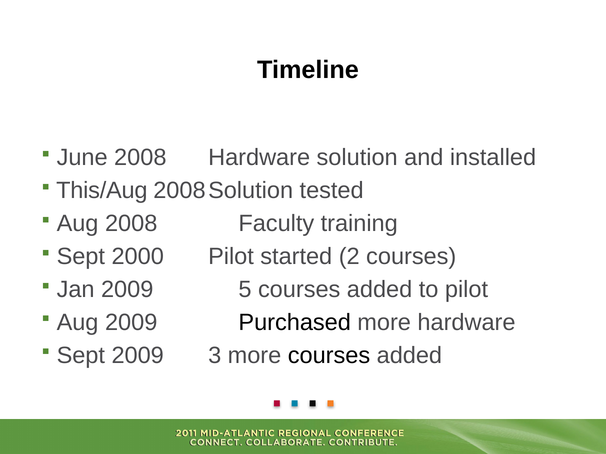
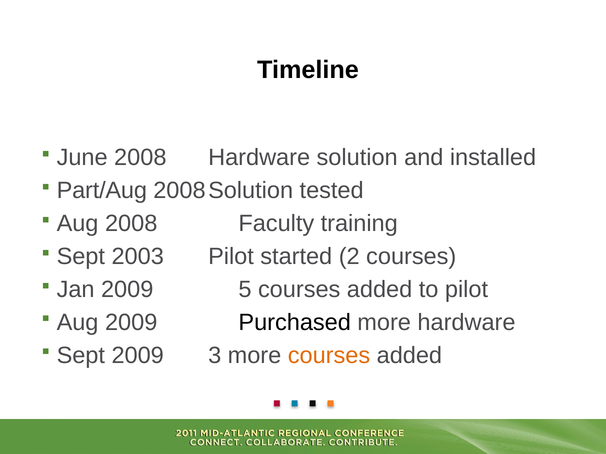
This/Aug: This/Aug -> Part/Aug
2000: 2000 -> 2003
courses at (329, 356) colour: black -> orange
